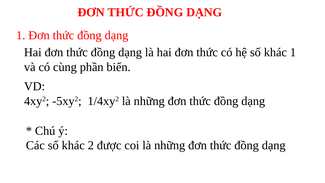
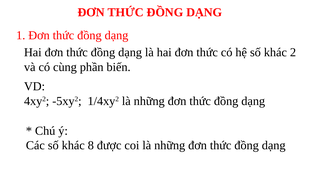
khác 1: 1 -> 2
2: 2 -> 8
